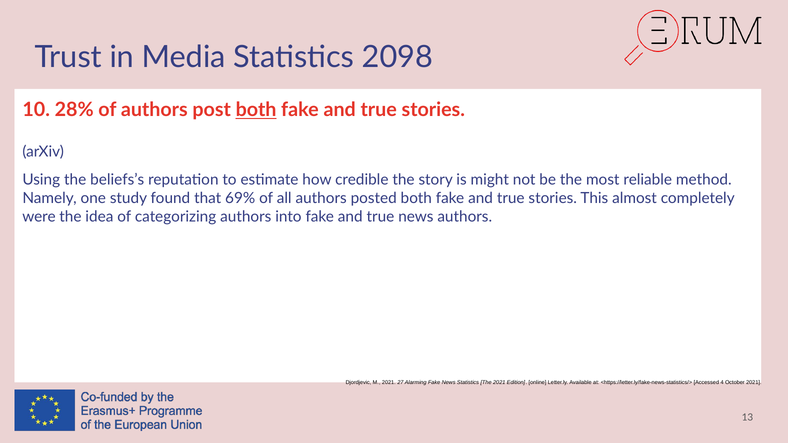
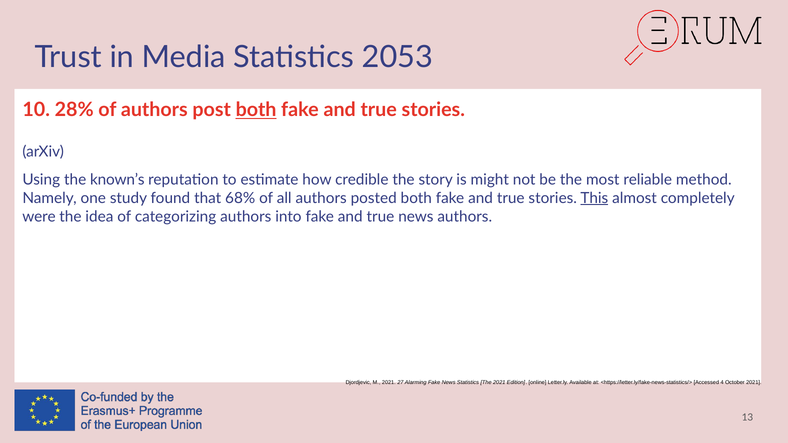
2098: 2098 -> 2053
beliefs’s: beliefs’s -> known’s
69%: 69% -> 68%
This underline: none -> present
